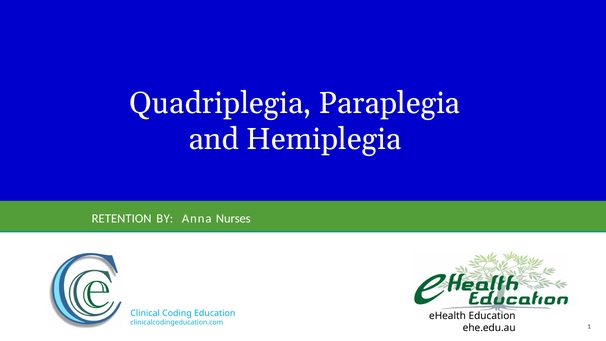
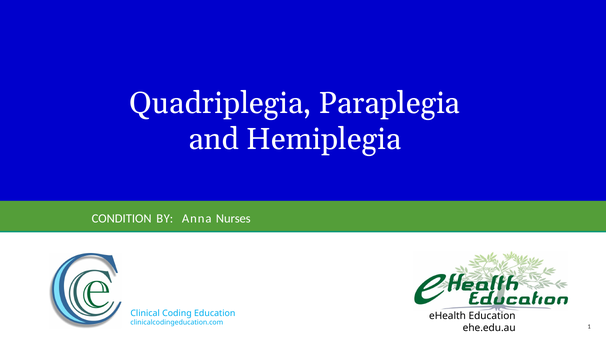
RETENTION: RETENTION -> CONDITION
